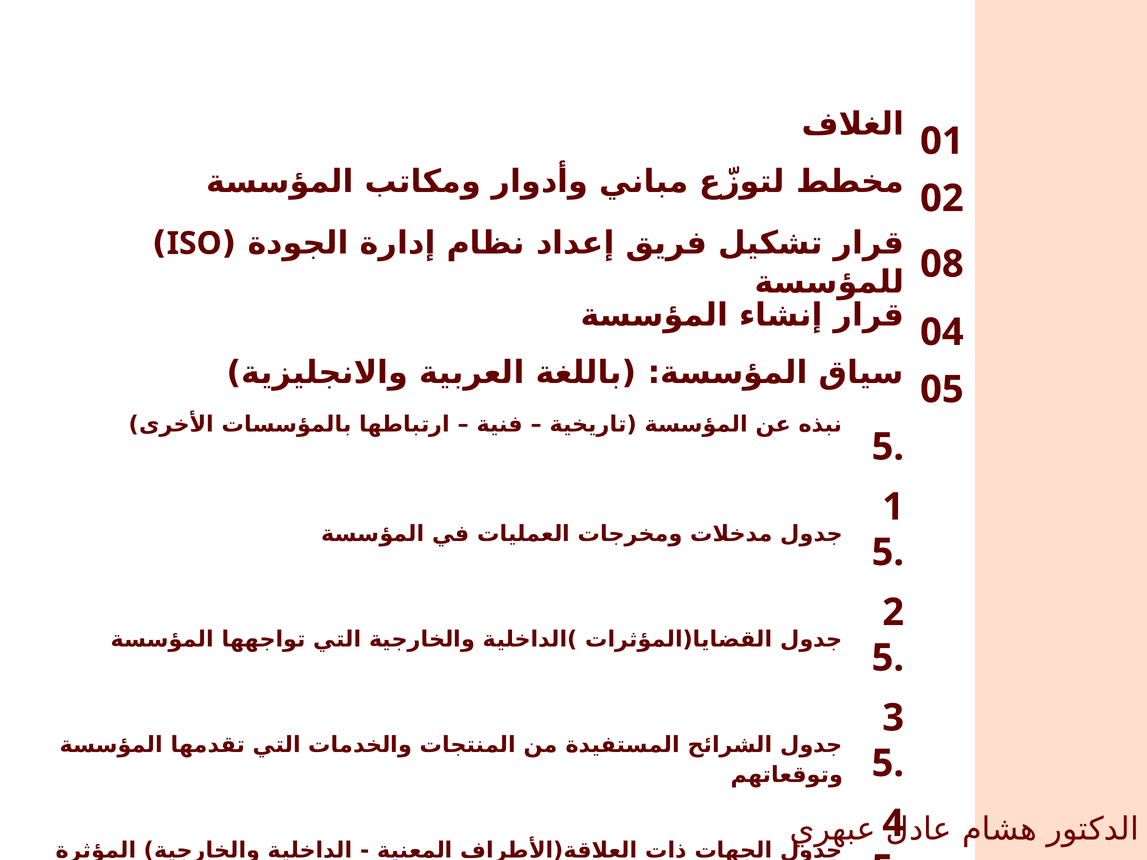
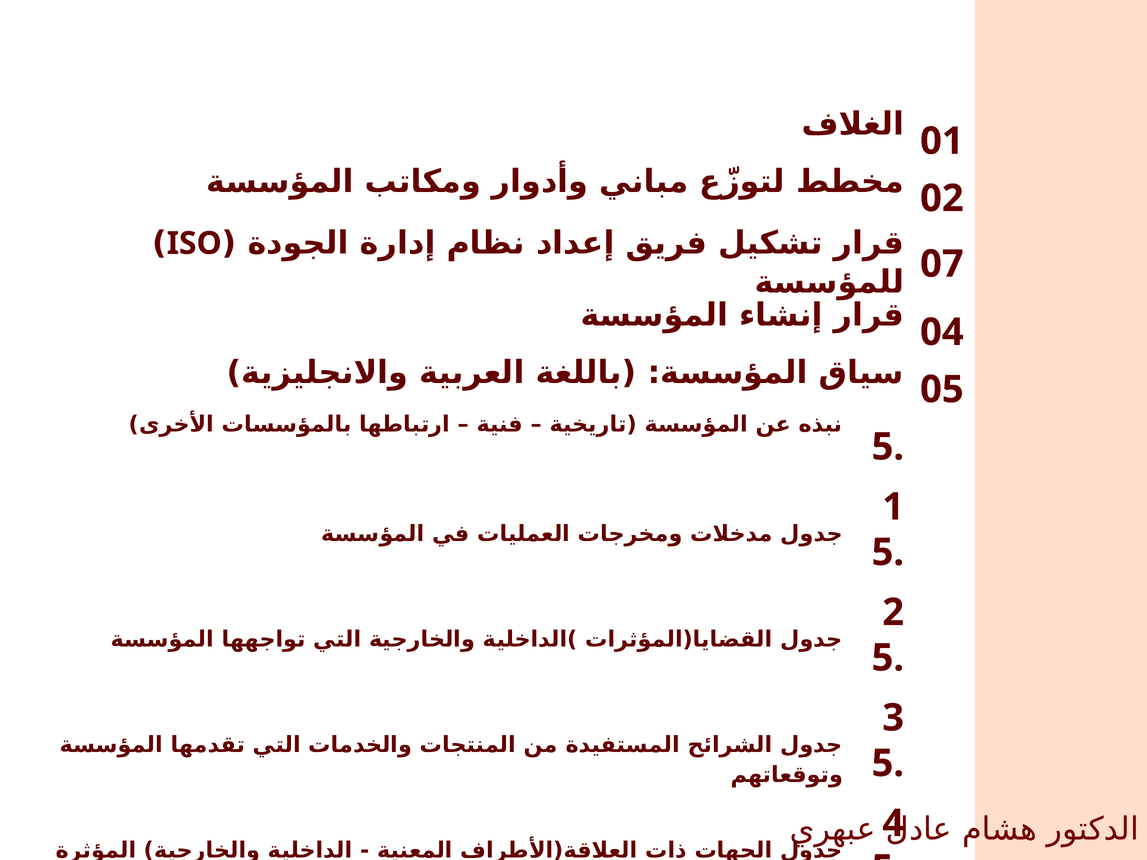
08: 08 -> 07
